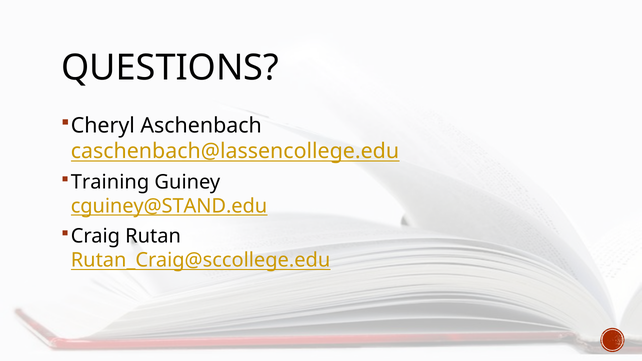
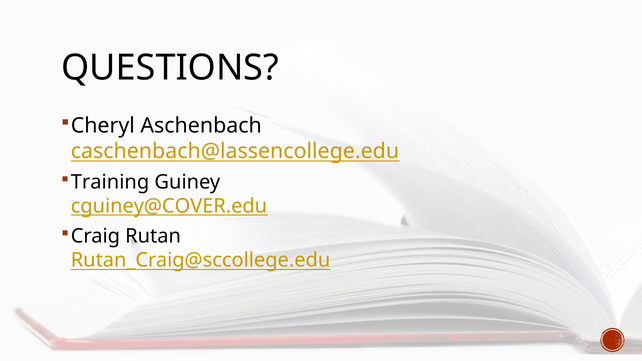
cguiney@STAND.edu: cguiney@STAND.edu -> cguiney@COVER.edu
